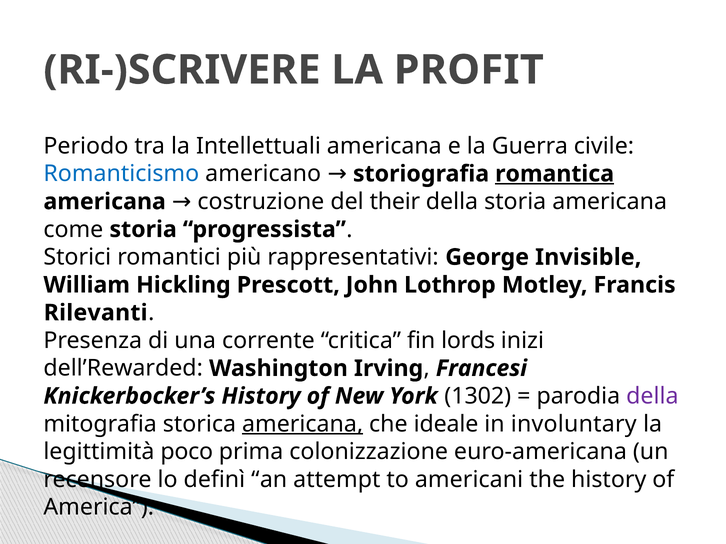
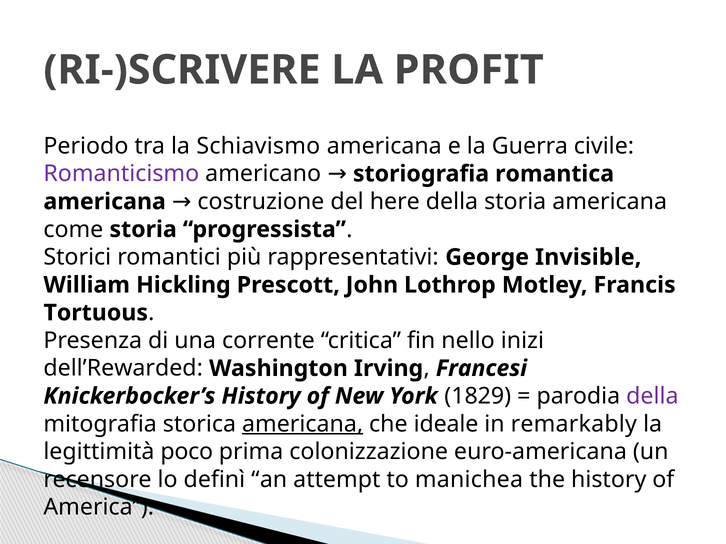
Intellettuali: Intellettuali -> Schiavismo
Romanticismo colour: blue -> purple
romantica underline: present -> none
their: their -> here
Rilevanti: Rilevanti -> Tortuous
lords: lords -> nello
1302: 1302 -> 1829
involuntary: involuntary -> remarkably
americani: americani -> manichea
